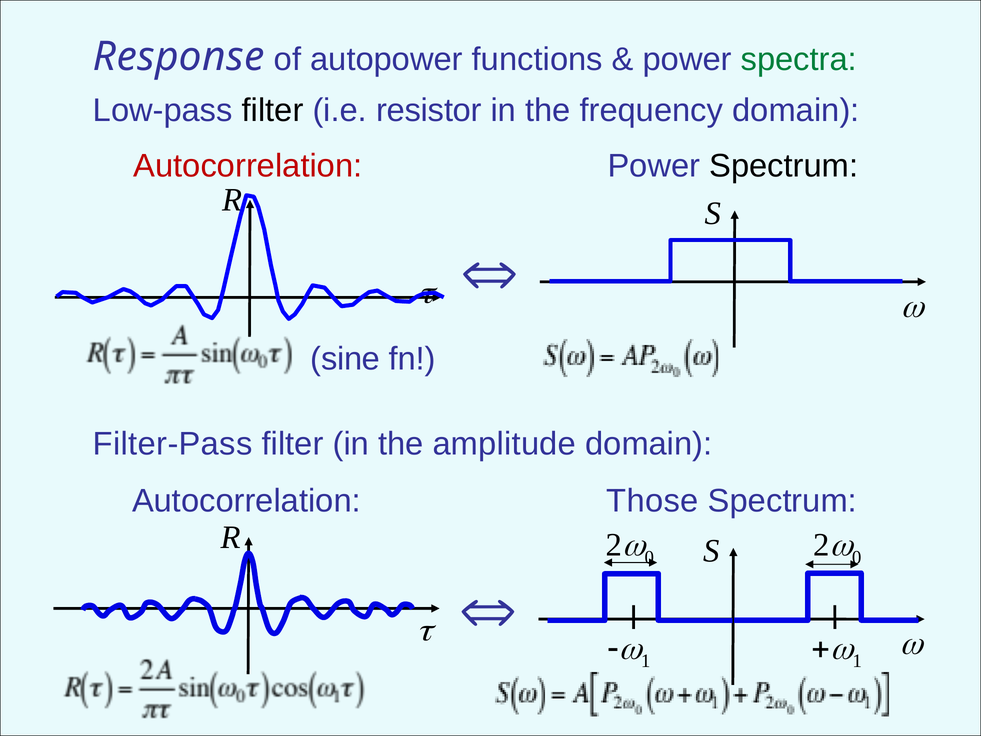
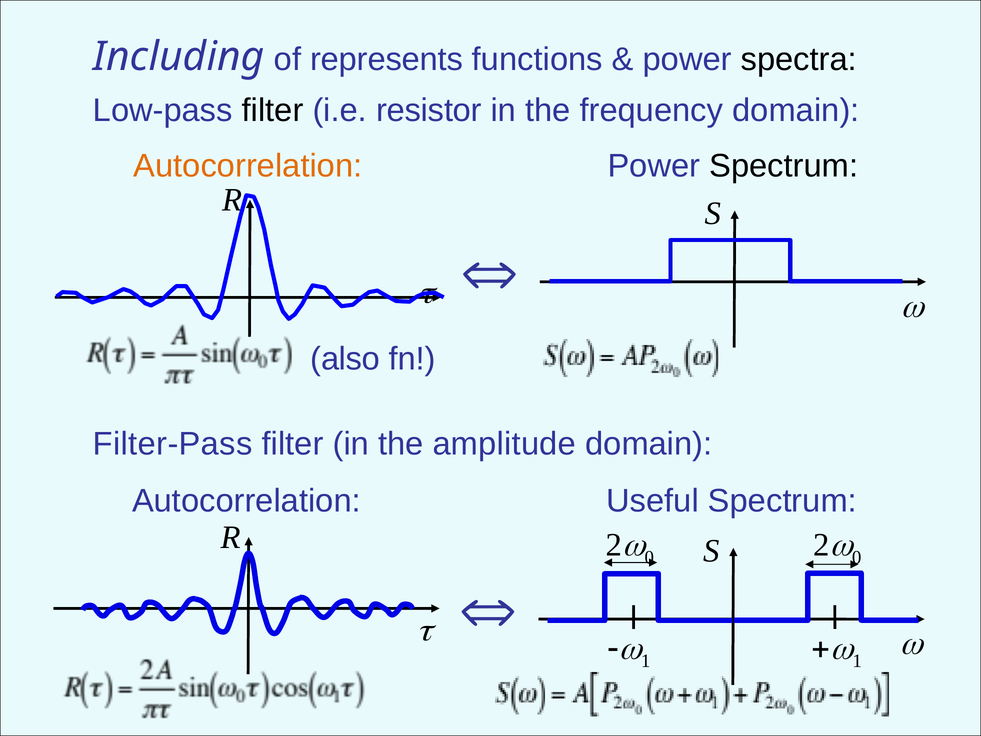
Response: Response -> Including
autopower: autopower -> represents
spectra colour: green -> black
Autocorrelation at (248, 166) colour: red -> orange
sine: sine -> also
Those: Those -> Useful
